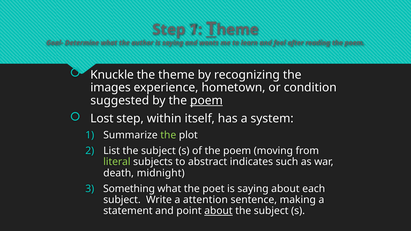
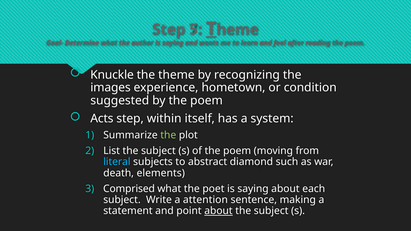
Step 1: 1 -> 5
poem at (206, 101) underline: present -> none
Lost: Lost -> Acts
literal colour: light green -> light blue
indicates: indicates -> diamond
midnight: midnight -> elements
Something: Something -> Comprised
